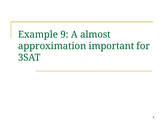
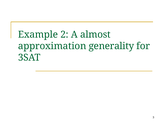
9: 9 -> 2
important: important -> generality
